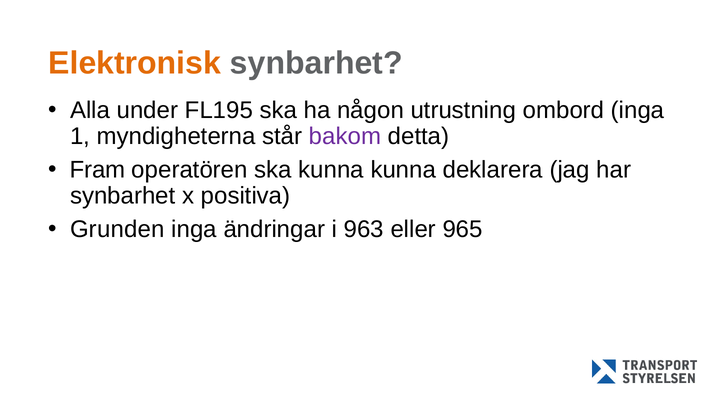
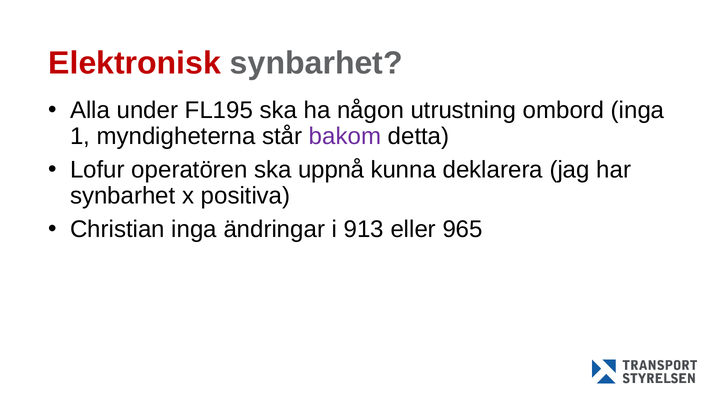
Elektronisk colour: orange -> red
Fram: Fram -> Lofur
ska kunna: kunna -> uppnå
Grunden: Grunden -> Christian
963: 963 -> 913
